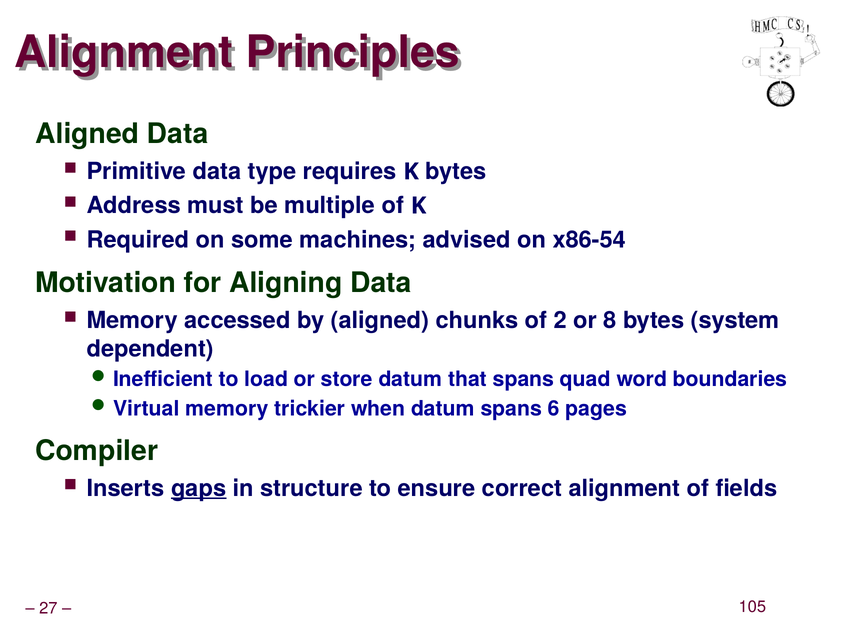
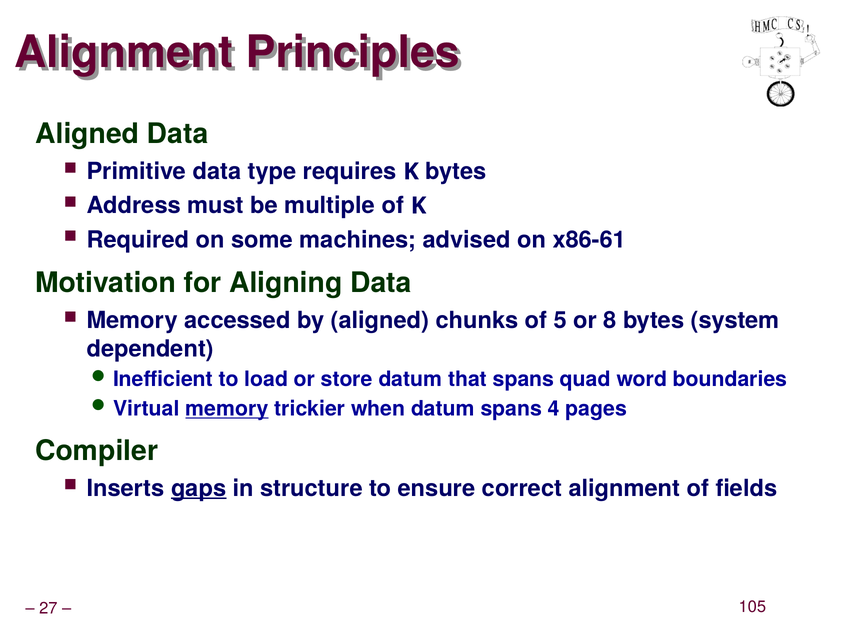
x86-54: x86-54 -> x86-61
2: 2 -> 5
memory at (227, 409) underline: none -> present
6: 6 -> 4
